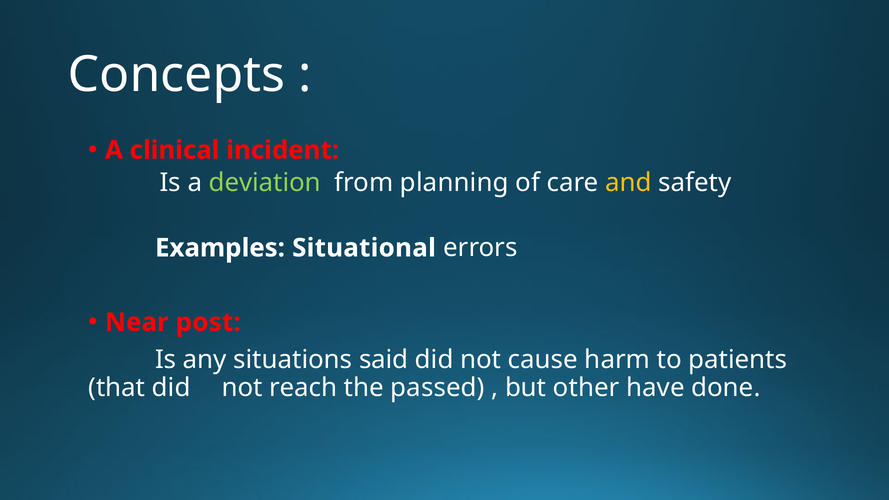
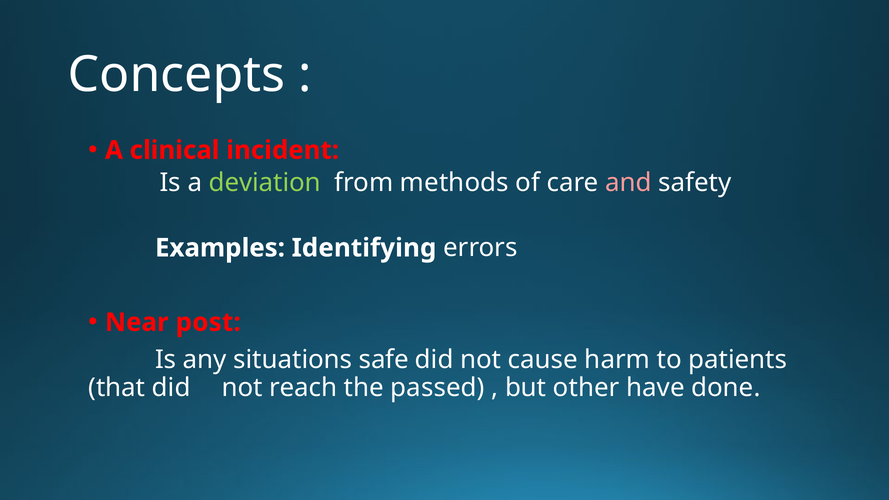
planning: planning -> methods
and colour: yellow -> pink
Situational: Situational -> Identifying
said: said -> safe
